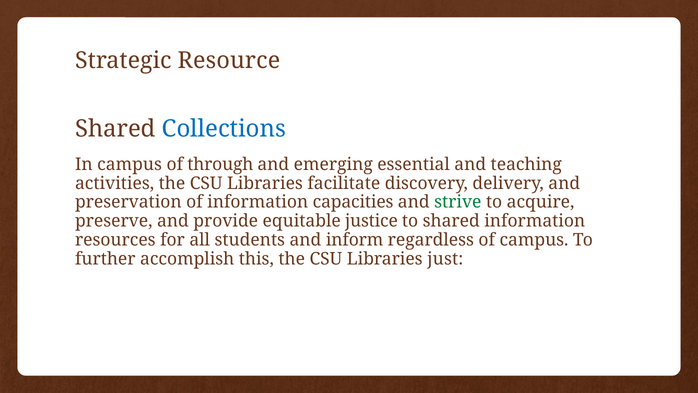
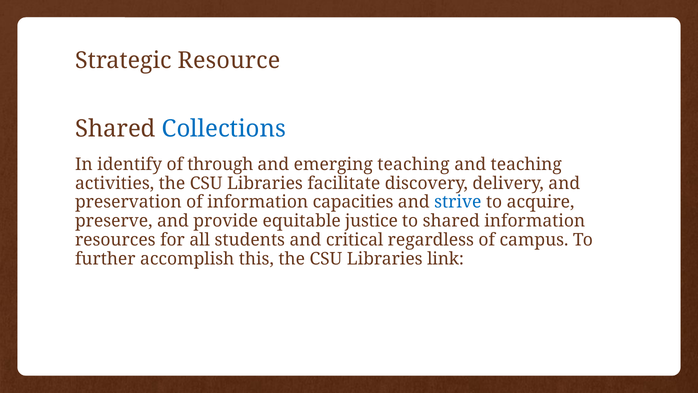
In campus: campus -> identify
emerging essential: essential -> teaching
strive colour: green -> blue
inform: inform -> critical
just: just -> link
